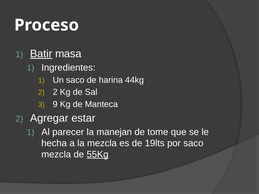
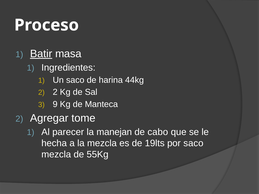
estar: estar -> tome
tome: tome -> cabo
55Kg underline: present -> none
